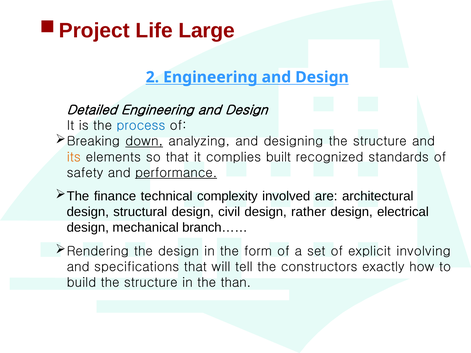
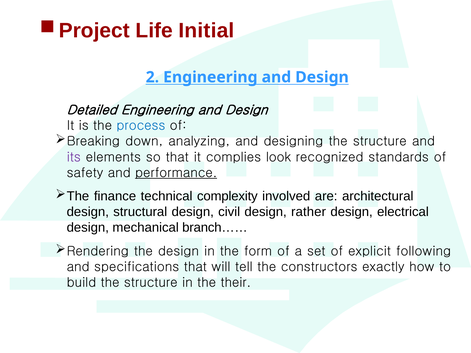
Large: Large -> Initial
down underline: present -> none
its colour: orange -> purple
built: built -> look
involving: involving -> following
than: than -> their
